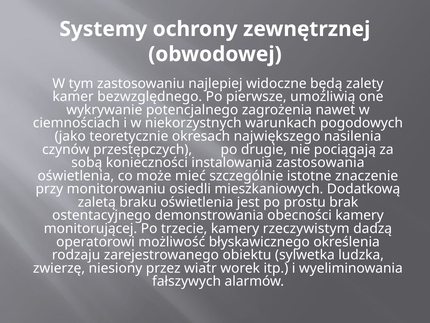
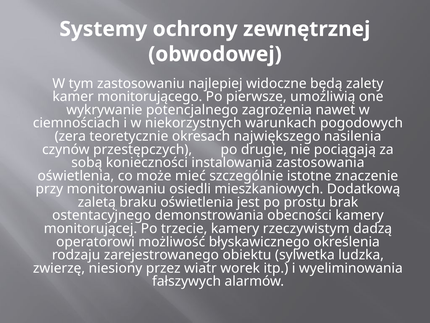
bezwzględnego: bezwzględnego -> monitorującego
jako: jako -> zera
